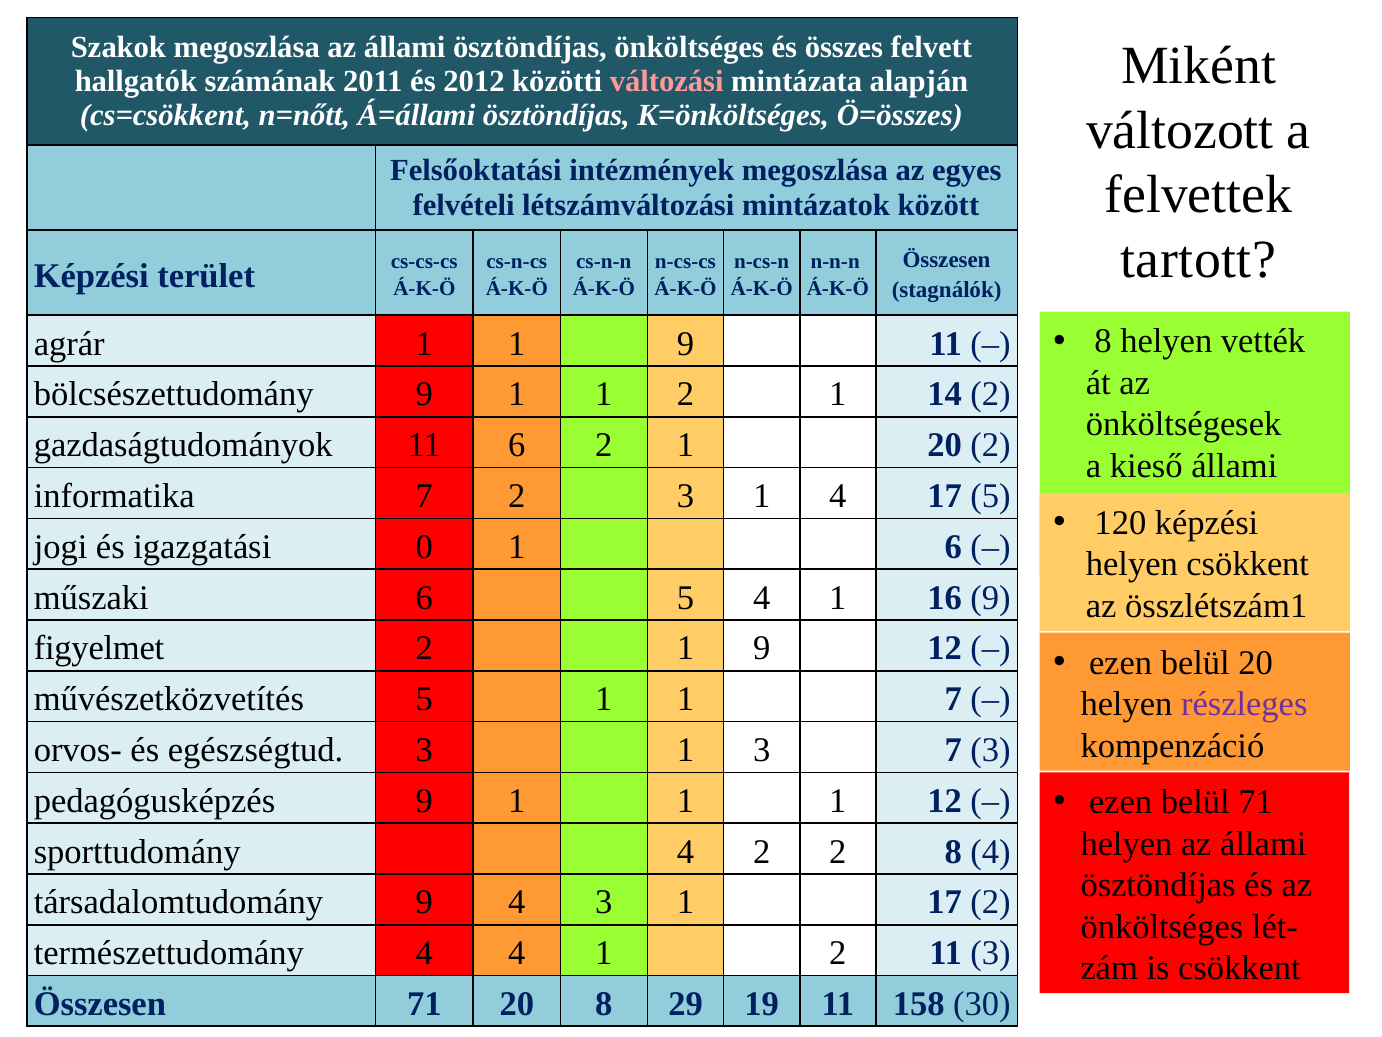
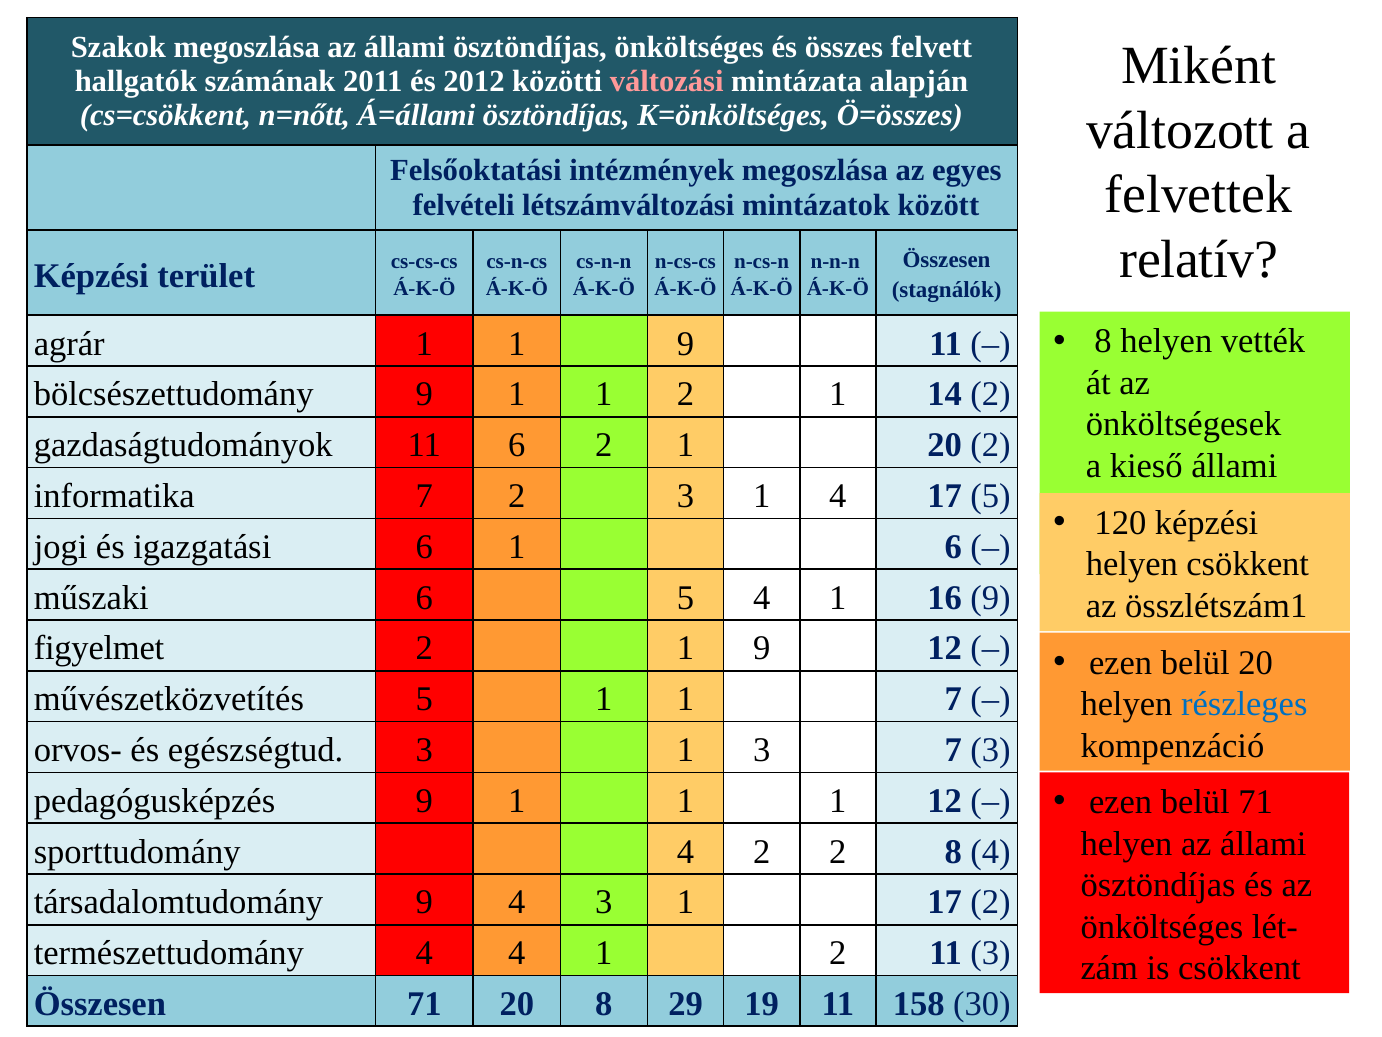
tartott: tartott -> relatív
igazgatási 0: 0 -> 6
részleges colour: purple -> blue
